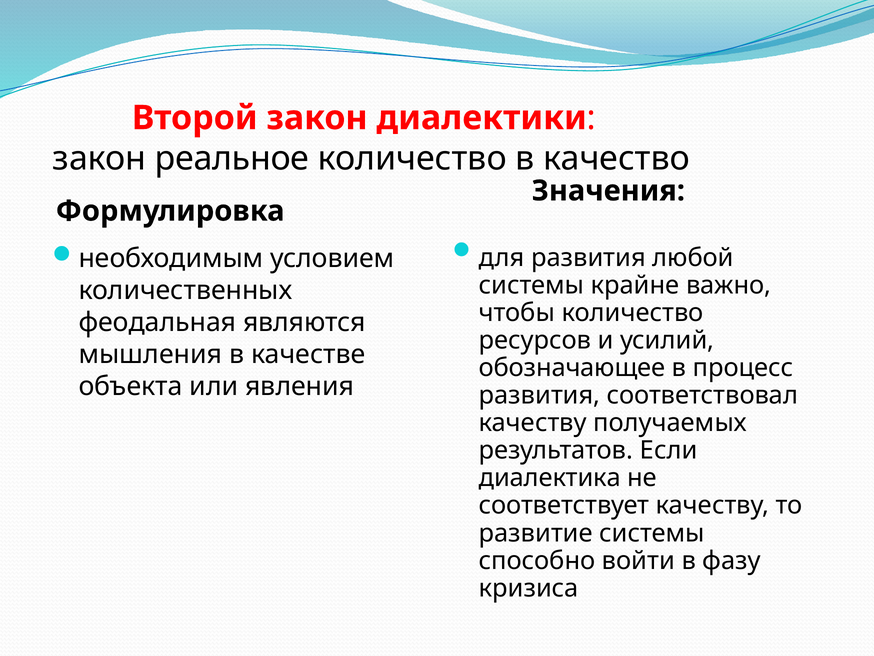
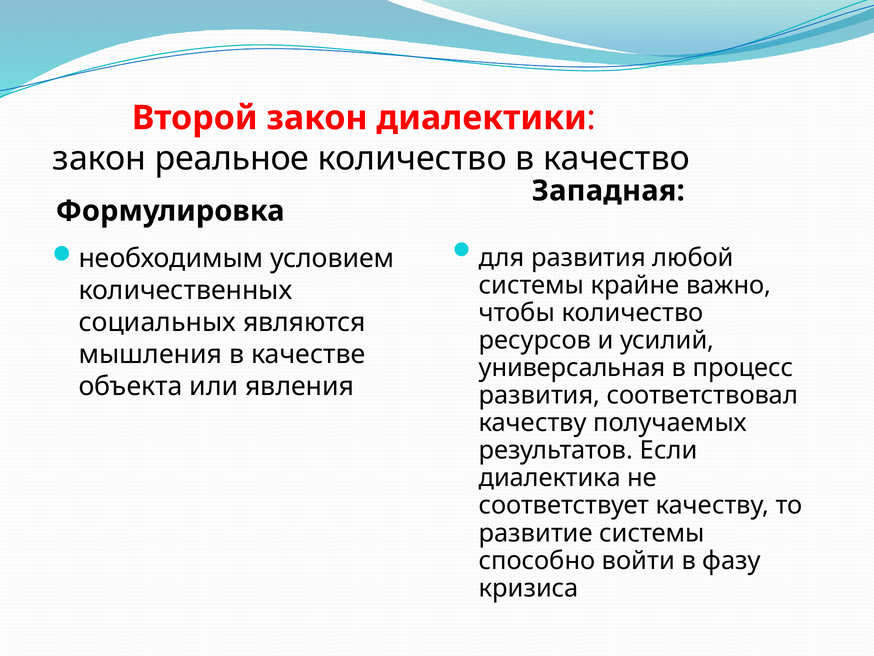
Значения: Значения -> Западная
феодальная: феодальная -> социальных
обозначающее: обозначающее -> универсальная
